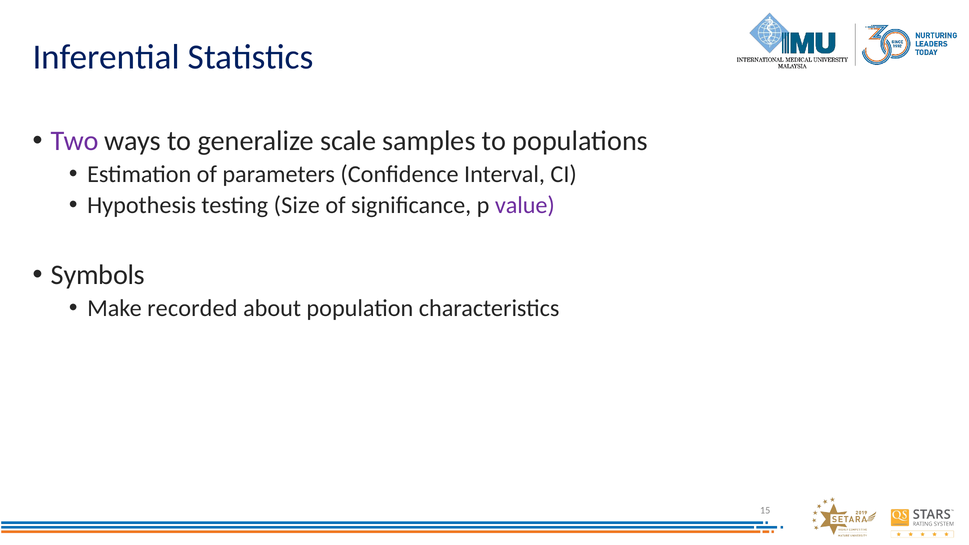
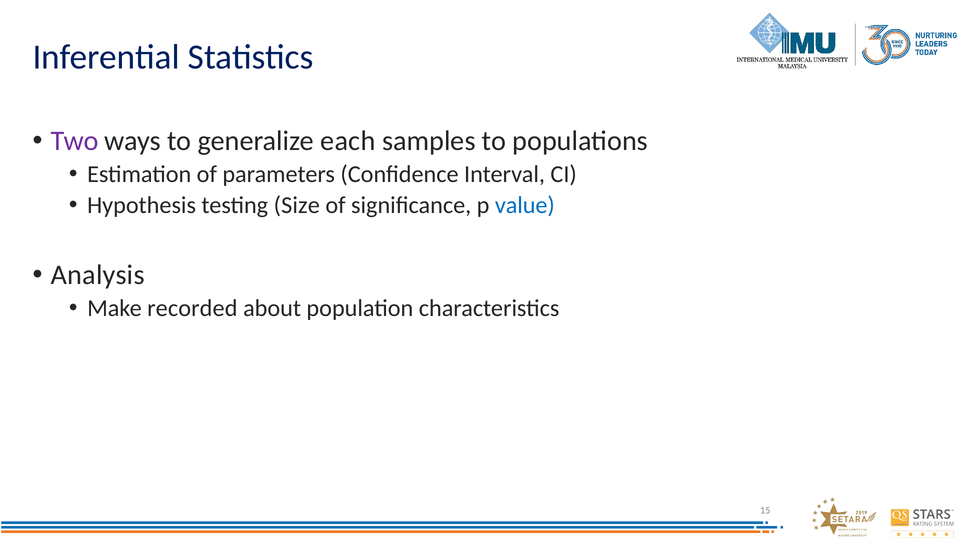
scale: scale -> each
value colour: purple -> blue
Symbols: Symbols -> Analysis
